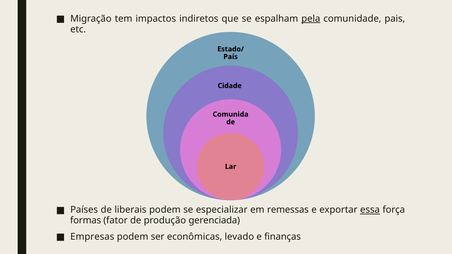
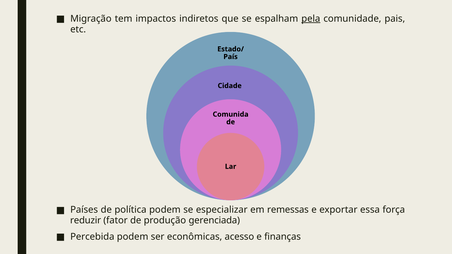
liberais: liberais -> política
essa underline: present -> none
formas: formas -> reduzir
Empresas: Empresas -> Percebida
levado: levado -> acesso
